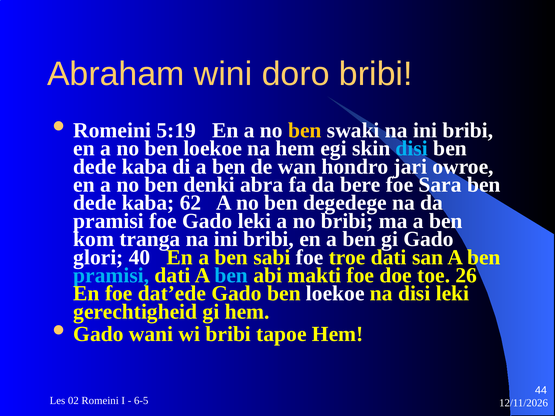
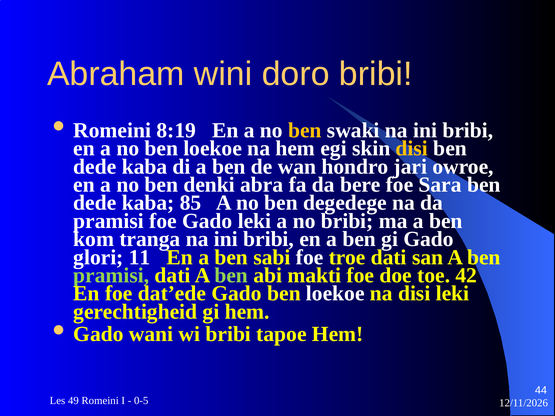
5:19: 5:19 -> 8:19
disi at (412, 149) colour: light blue -> yellow
62: 62 -> 85
40: 40 -> 11
pramisi at (111, 276) colour: light blue -> light green
ben at (231, 276) colour: light blue -> light green
26: 26 -> 42
02: 02 -> 49
6-5: 6-5 -> 0-5
